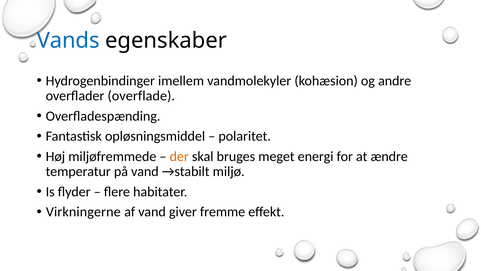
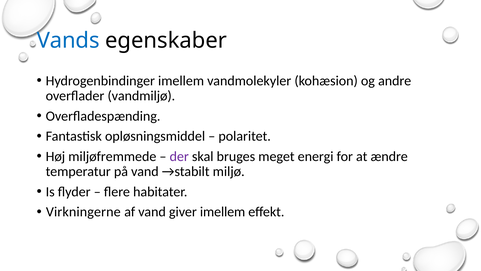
overflade: overflade -> vandmiljø
der colour: orange -> purple
giver fremme: fremme -> imellem
